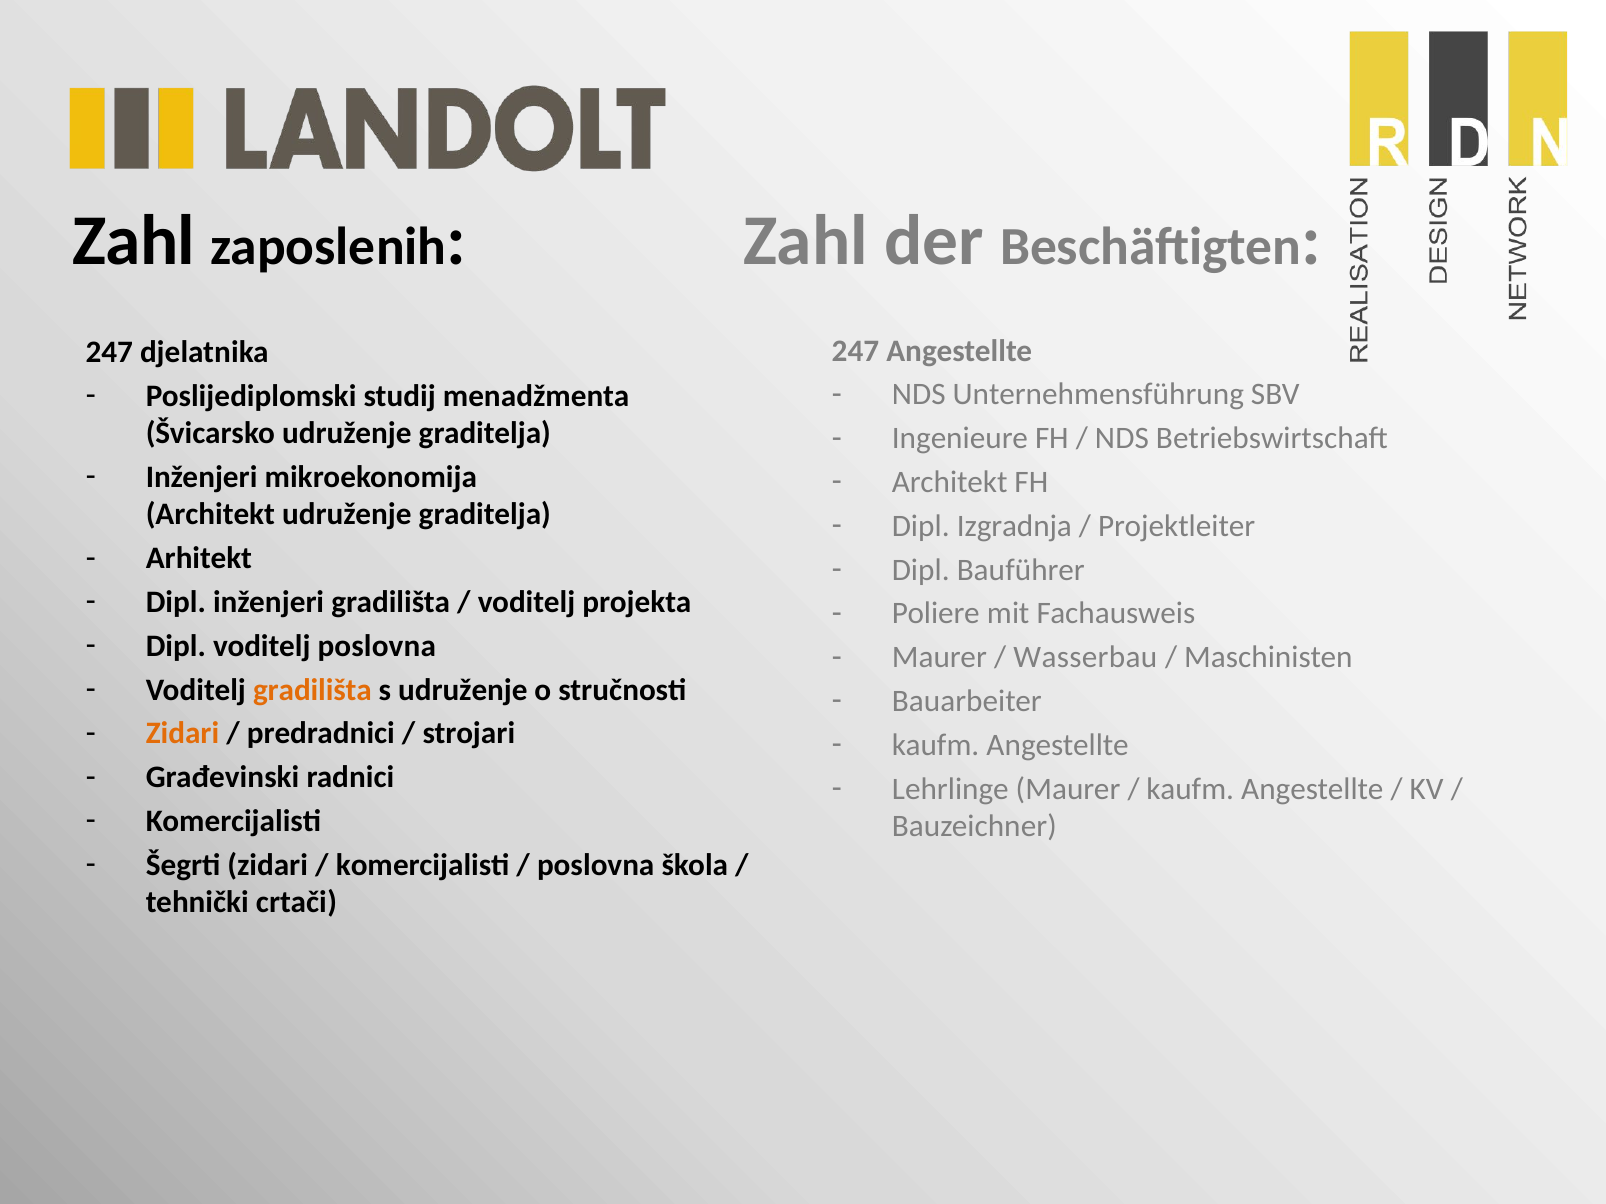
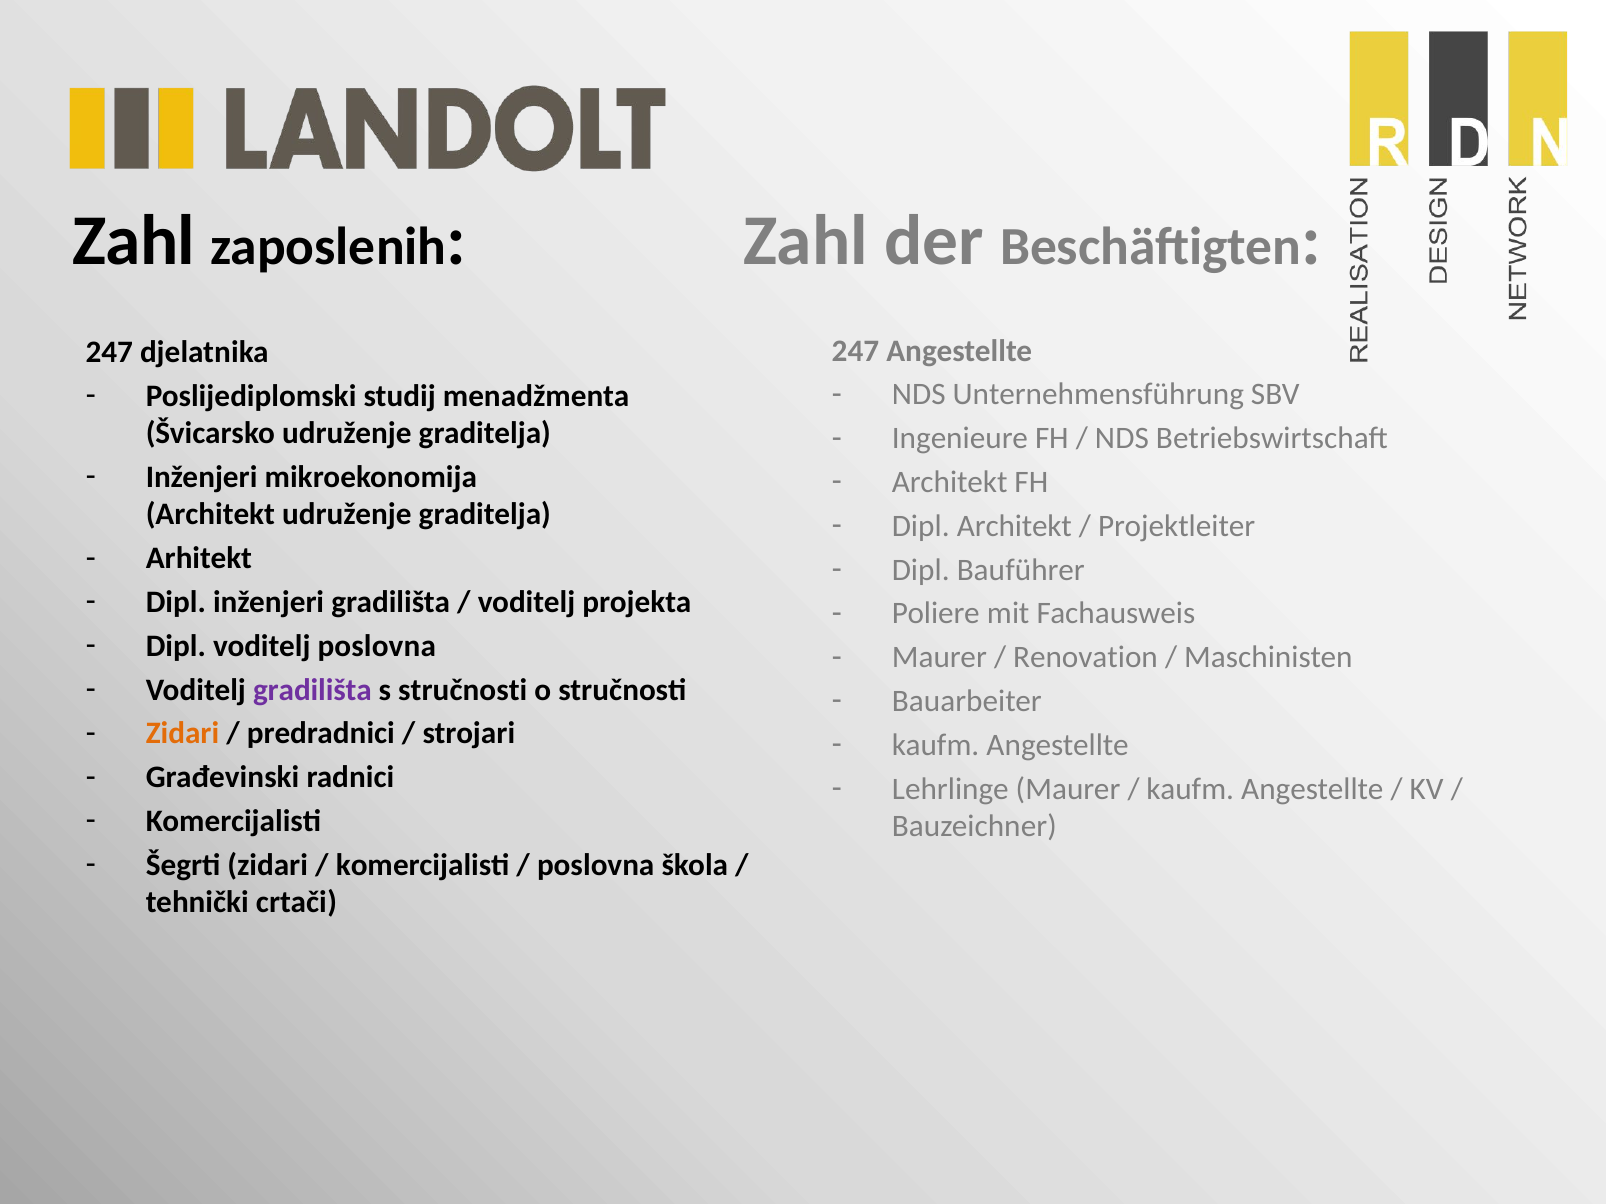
Dipl Izgradnja: Izgradnja -> Architekt
Wasserbau: Wasserbau -> Renovation
gradilišta at (312, 690) colour: orange -> purple
s udruženje: udruženje -> stručnosti
